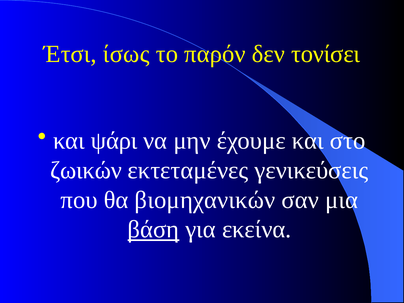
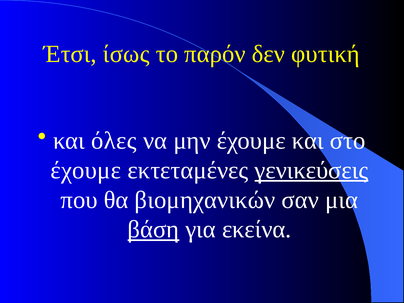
τονίσει: τονίσει -> φυτική
ψάρι: ψάρι -> όλες
ζωικών at (86, 170): ζωικών -> έχουμε
γενικεύσεις underline: none -> present
